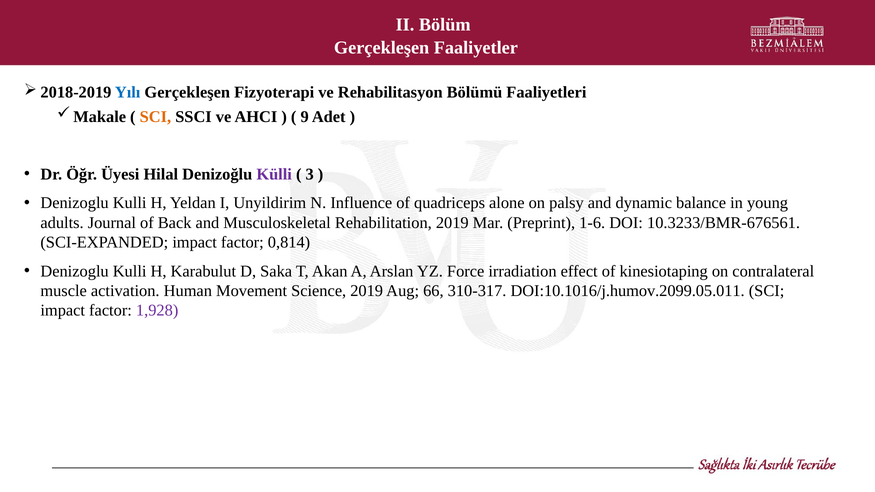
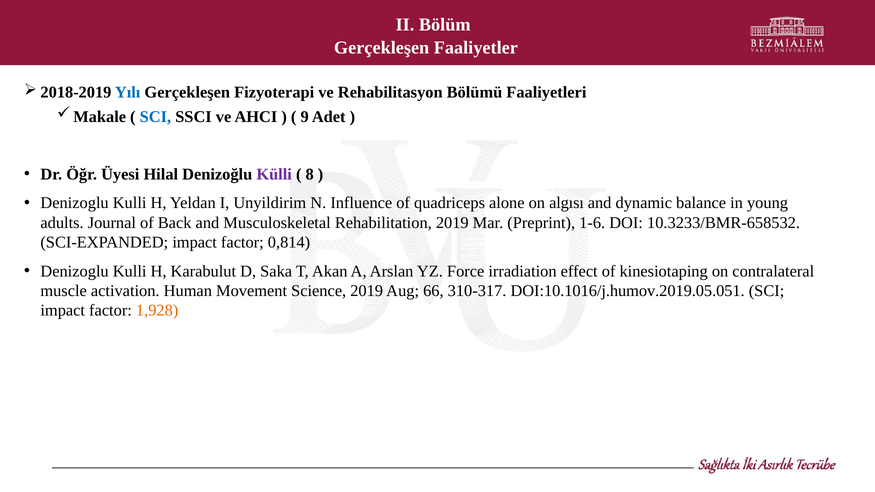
SCI at (155, 117) colour: orange -> blue
3: 3 -> 8
palsy: palsy -> algısı
10.3233/BMR-676561: 10.3233/BMR-676561 -> 10.3233/BMR-658532
DOI:10.1016/j.humov.2099.05.011: DOI:10.1016/j.humov.2099.05.011 -> DOI:10.1016/j.humov.2019.05.051
1,928 colour: purple -> orange
